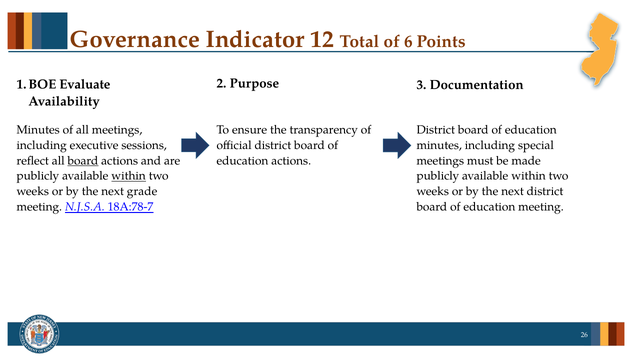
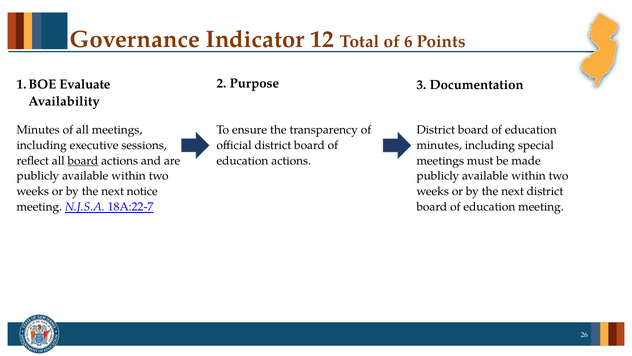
within at (129, 176) underline: present -> none
grade: grade -> notice
18A:78-7: 18A:78-7 -> 18A:22-7
